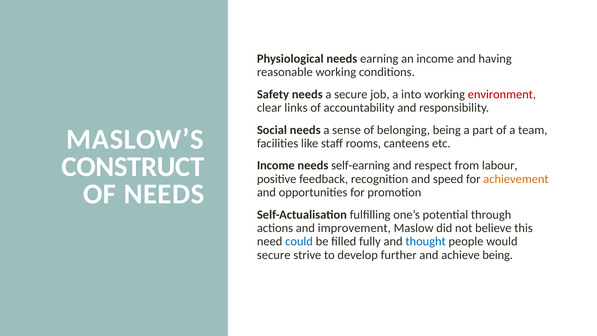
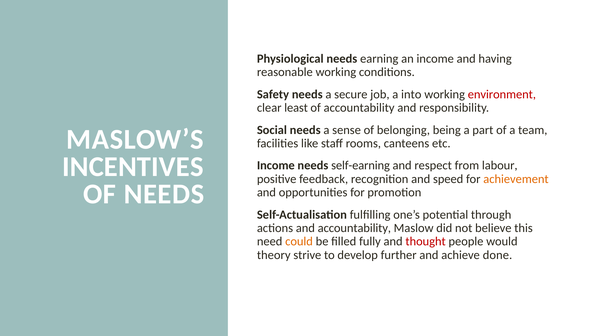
links: links -> least
CONSTRUCT: CONSTRUCT -> INCENTIVES
and improvement: improvement -> accountability
could colour: blue -> orange
thought colour: blue -> red
secure at (274, 255): secure -> theory
achieve being: being -> done
